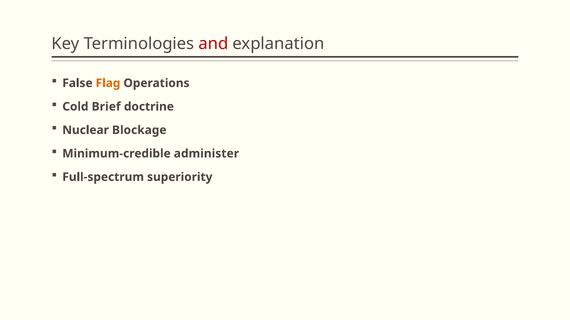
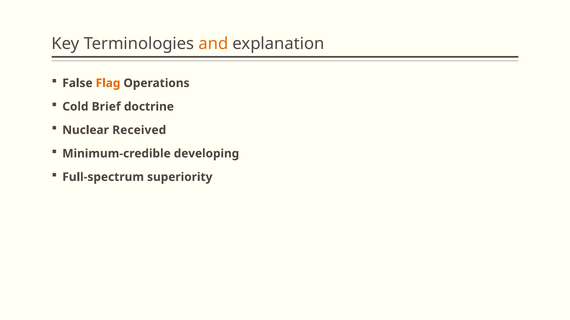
and colour: red -> orange
Blockage: Blockage -> Received
administer: administer -> developing
